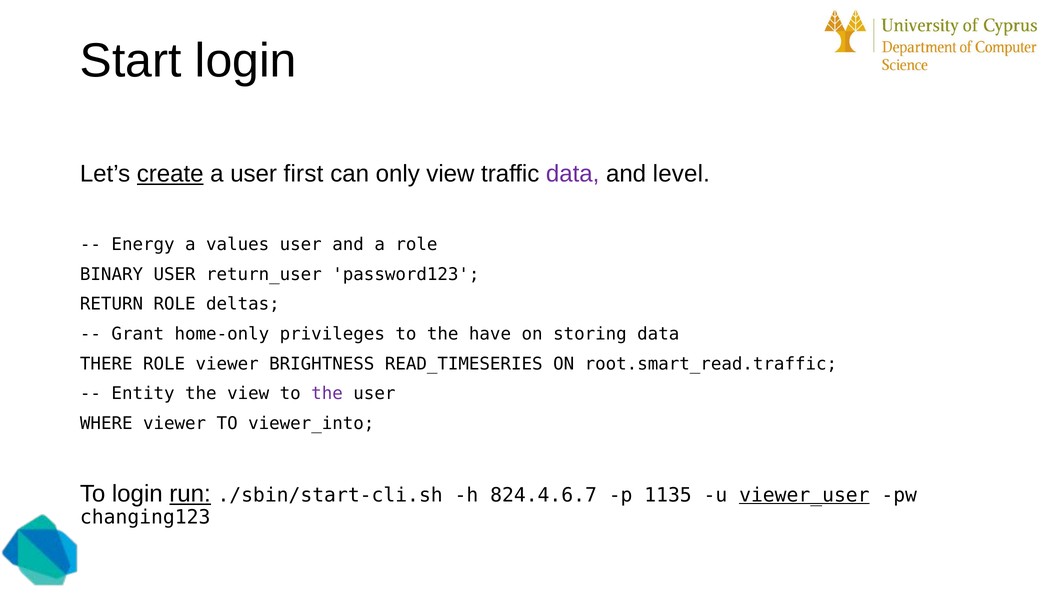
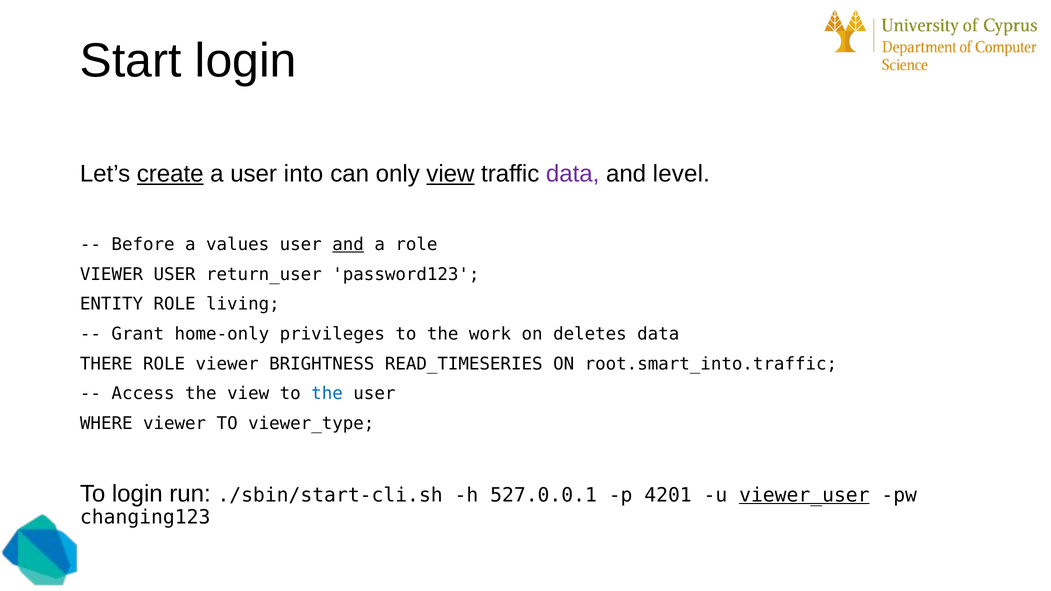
first: first -> into
view at (450, 174) underline: none -> present
Energy: Energy -> Before
and at (348, 244) underline: none -> present
BINARY at (112, 274): BINARY -> VIEWER
RETURN: RETURN -> ENTITY
deltas: deltas -> living
have: have -> work
storing: storing -> deletes
root.smart_read.traffic: root.smart_read.traffic -> root.smart_into.traffic
Entity: Entity -> Access
the at (327, 394) colour: purple -> blue
viewer_into: viewer_into -> viewer_type
run underline: present -> none
824.4.6.7: 824.4.6.7 -> 527.0.0.1
1135: 1135 -> 4201
